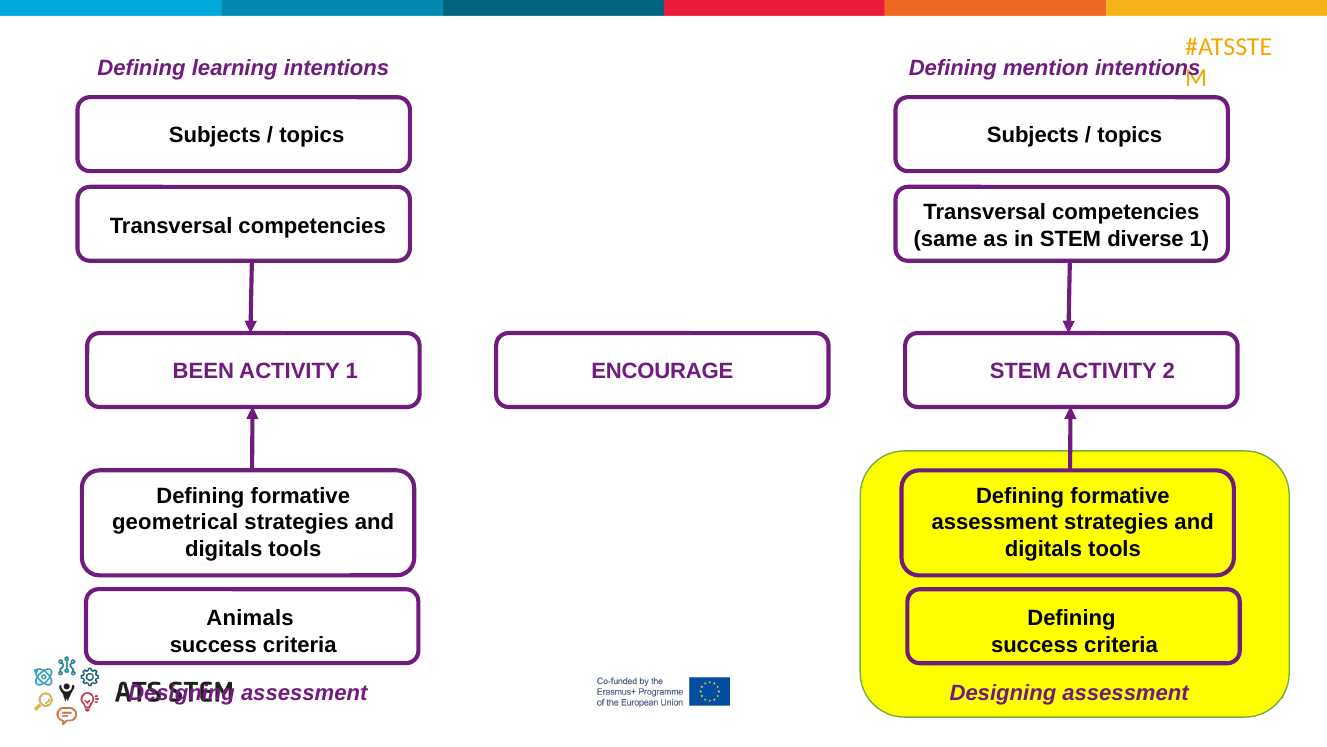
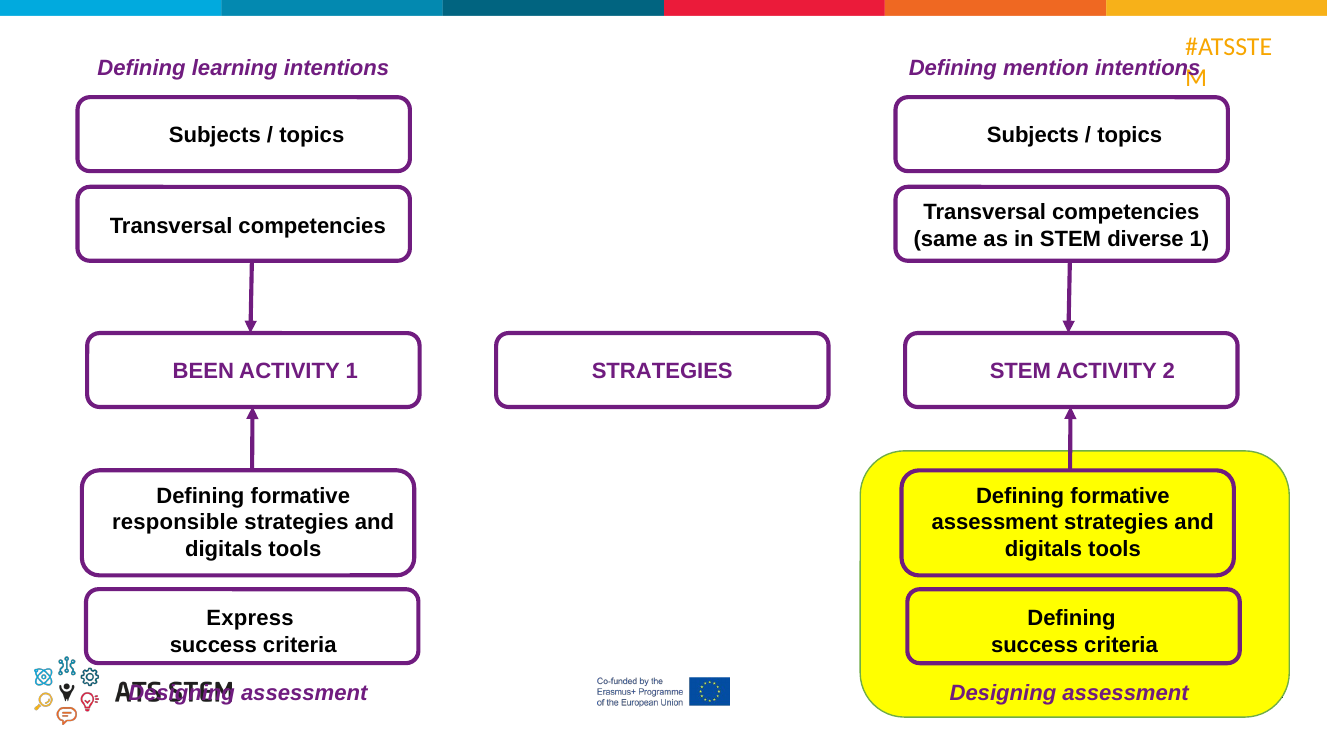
ENCOURAGE at (662, 371): ENCOURAGE -> STRATEGIES
geometrical: geometrical -> responsible
Animals: Animals -> Express
